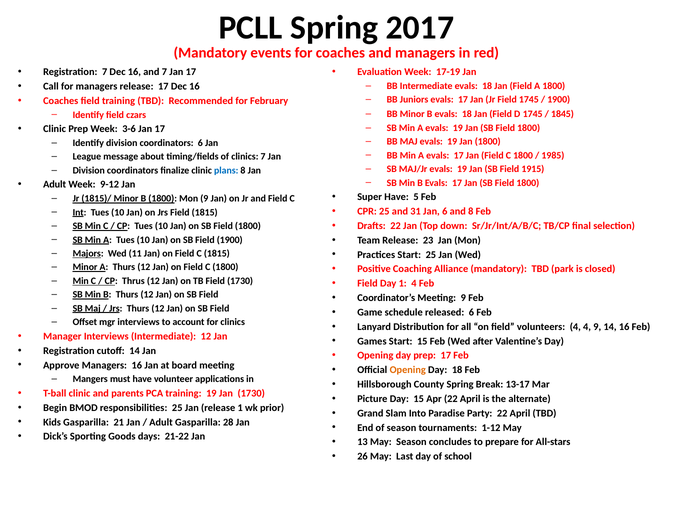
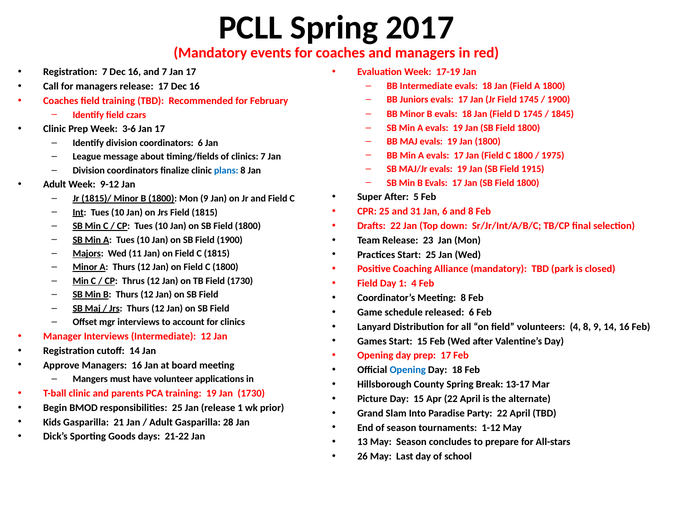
1985: 1985 -> 1975
Super Have: Have -> After
Meeting 9: 9 -> 8
4 4: 4 -> 8
Opening at (408, 370) colour: orange -> blue
